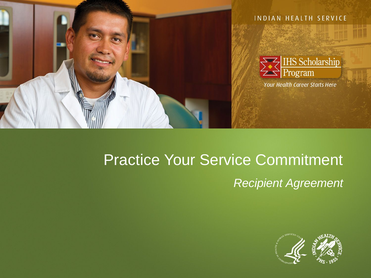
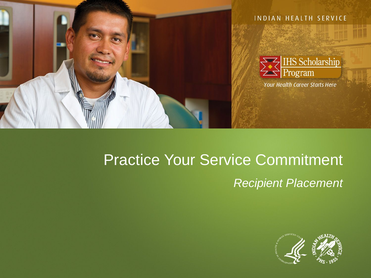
Agreement: Agreement -> Placement
